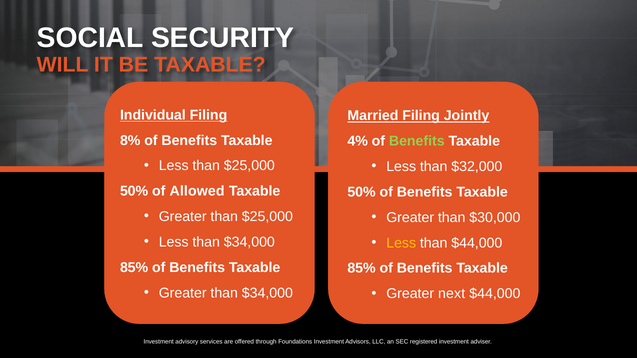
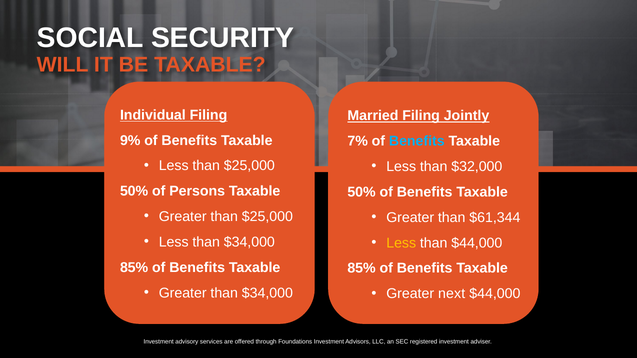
8%: 8% -> 9%
4%: 4% -> 7%
Benefits at (417, 141) colour: light green -> light blue
Allowed: Allowed -> Persons
$30,000: $30,000 -> $61,344
